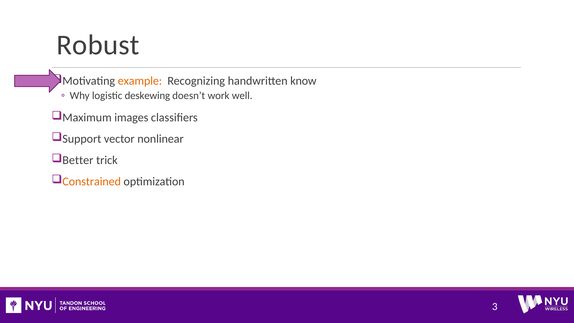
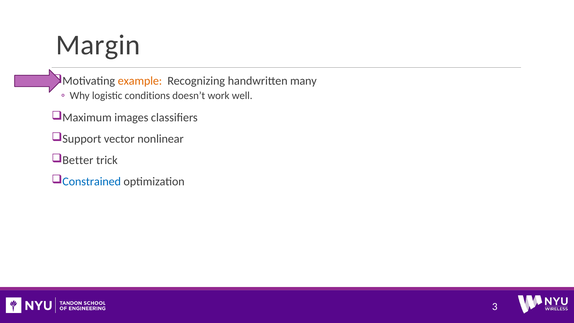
Robust: Robust -> Margin
know: know -> many
deskewing: deskewing -> conditions
Constrained colour: orange -> blue
